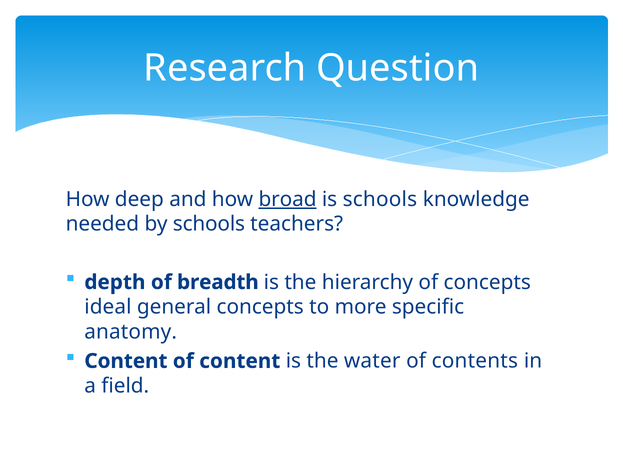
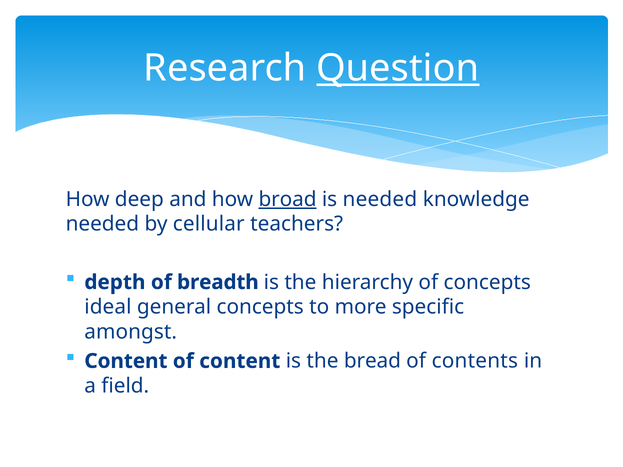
Question underline: none -> present
is schools: schools -> needed
by schools: schools -> cellular
anatomy: anatomy -> amongst
water: water -> bread
